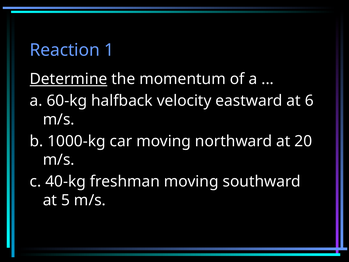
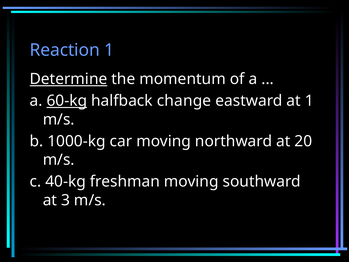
60-kg underline: none -> present
velocity: velocity -> change
at 6: 6 -> 1
5: 5 -> 3
